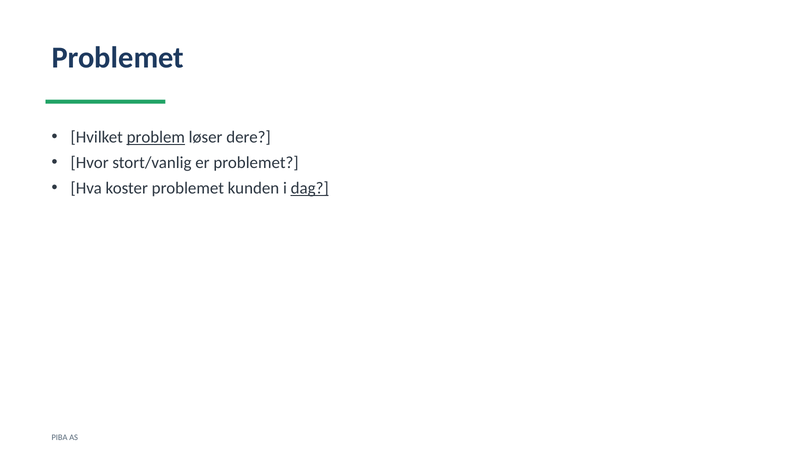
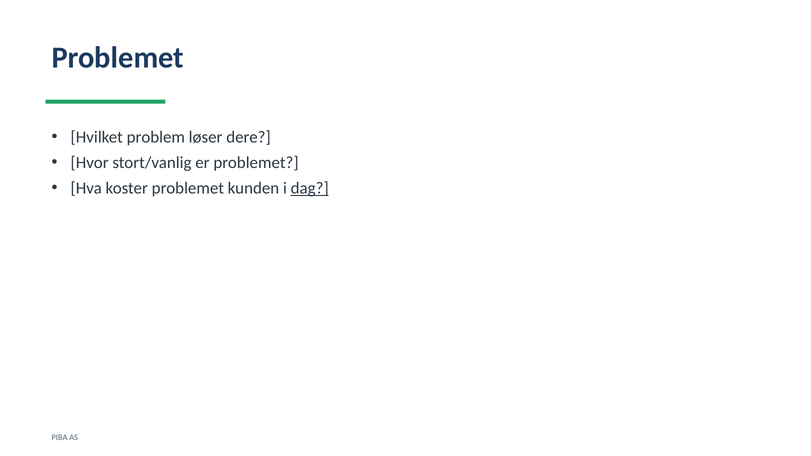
problem underline: present -> none
